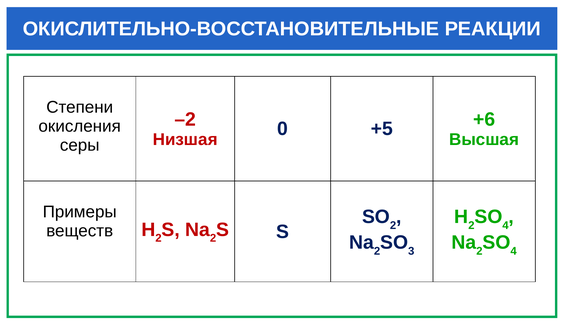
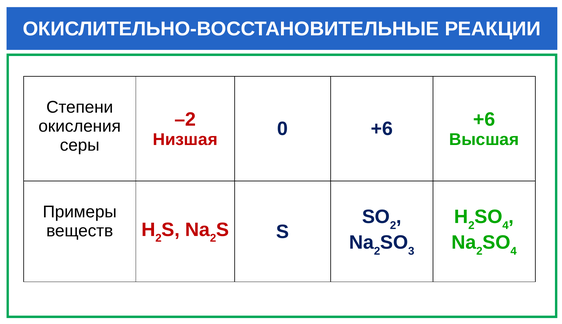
0 +5: +5 -> +6
